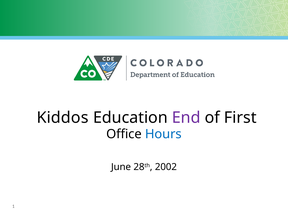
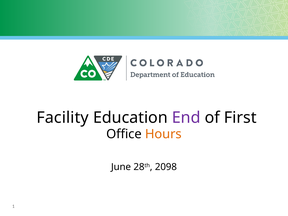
Kiddos: Kiddos -> Facility
Hours colour: blue -> orange
2002: 2002 -> 2098
